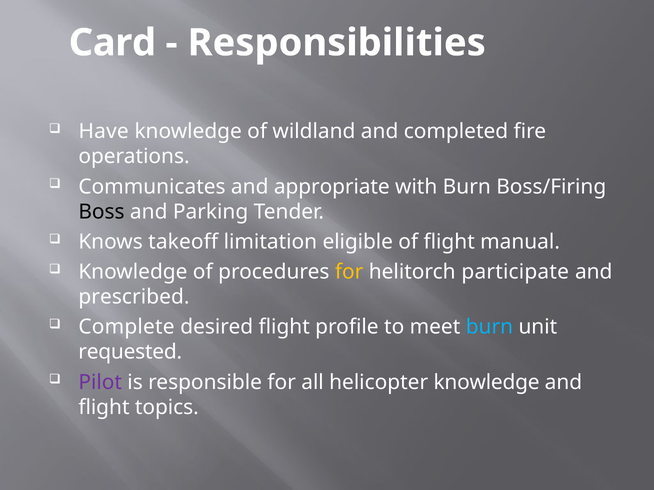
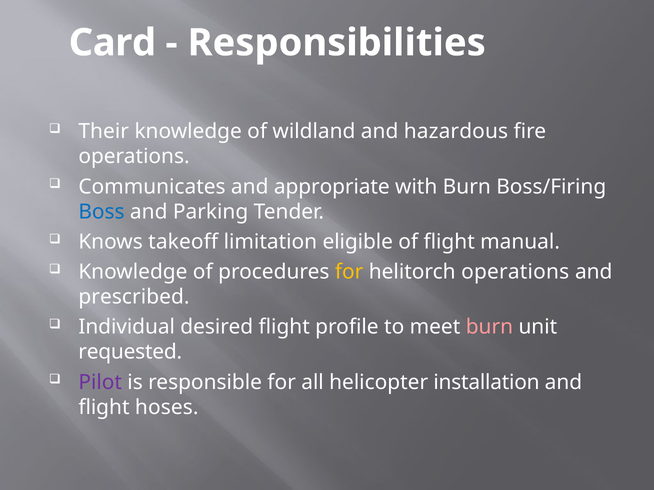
Have: Have -> Their
completed: completed -> hazardous
Boss colour: black -> blue
helitorch participate: participate -> operations
Complete: Complete -> Individual
burn at (489, 327) colour: light blue -> pink
helicopter knowledge: knowledge -> installation
topics: topics -> hoses
